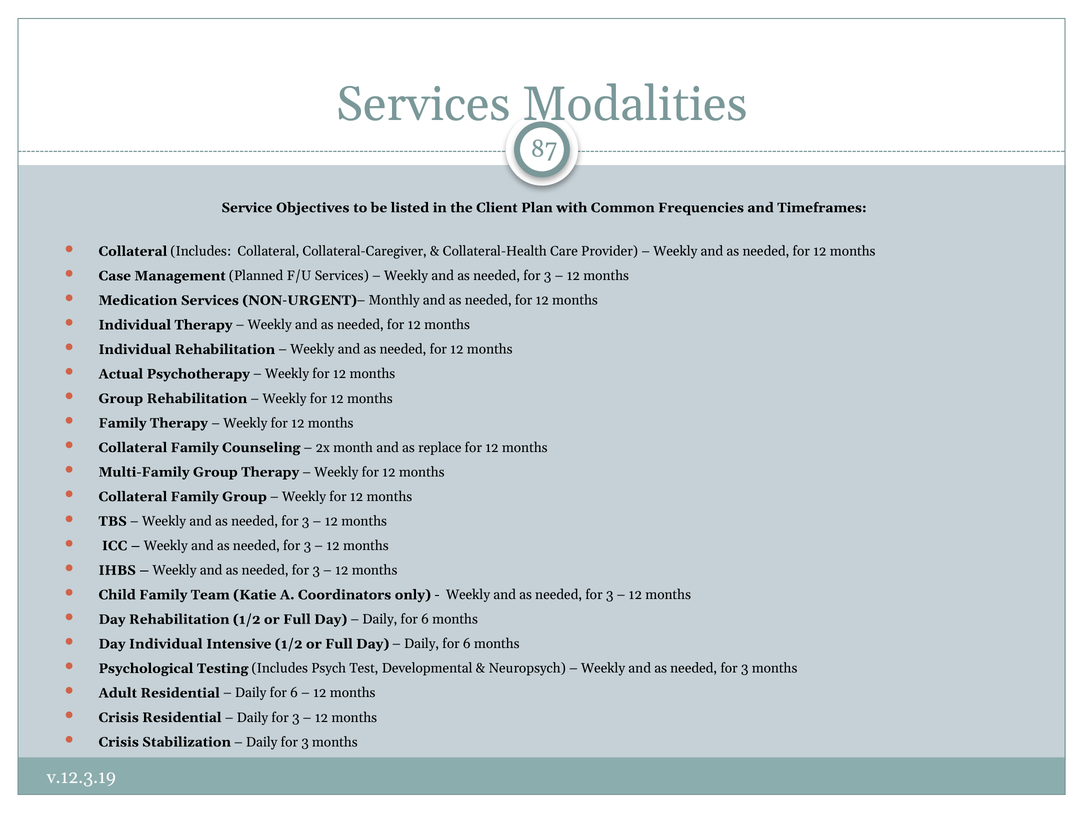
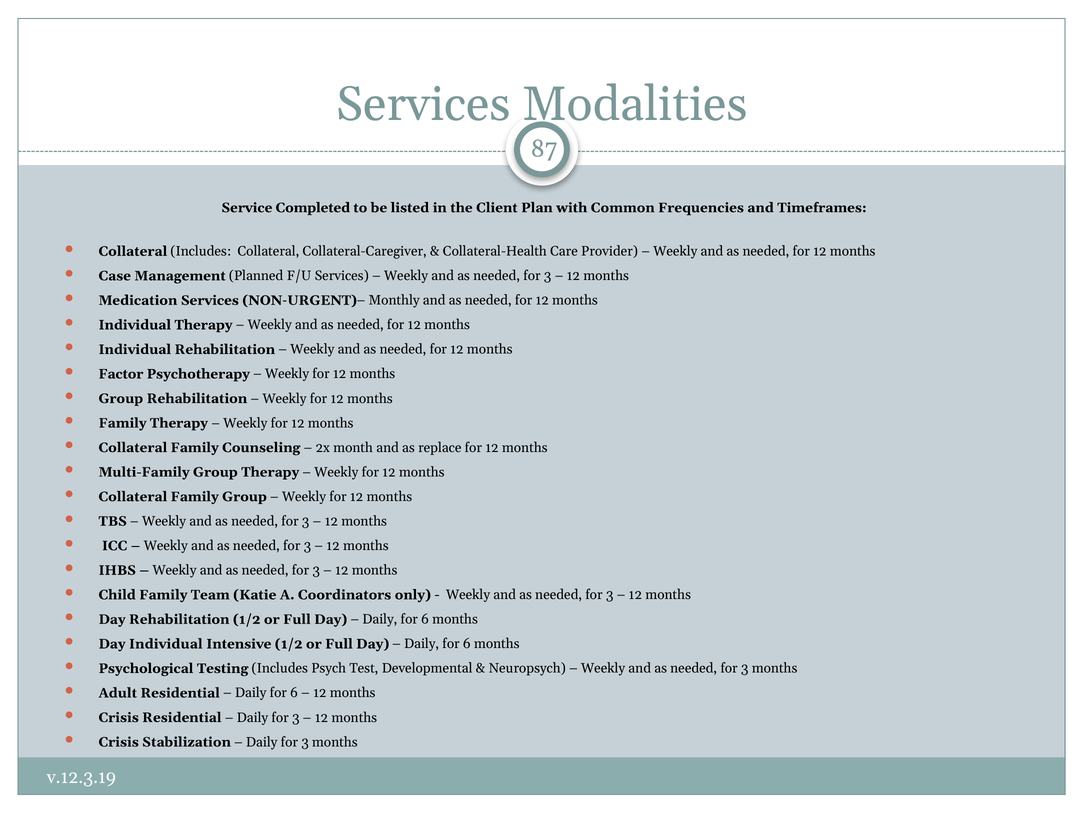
Objectives: Objectives -> Completed
Actual: Actual -> Factor
